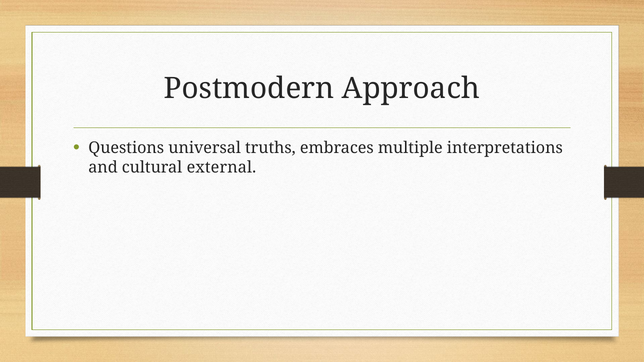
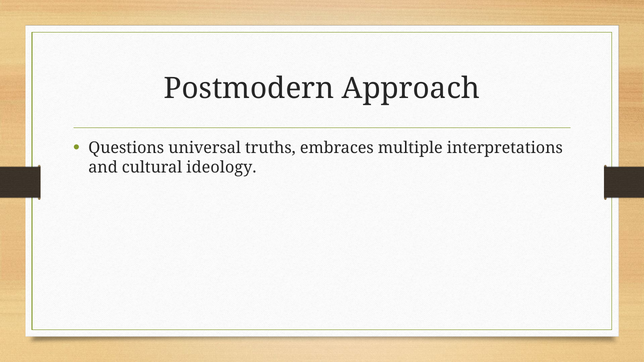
external: external -> ideology
